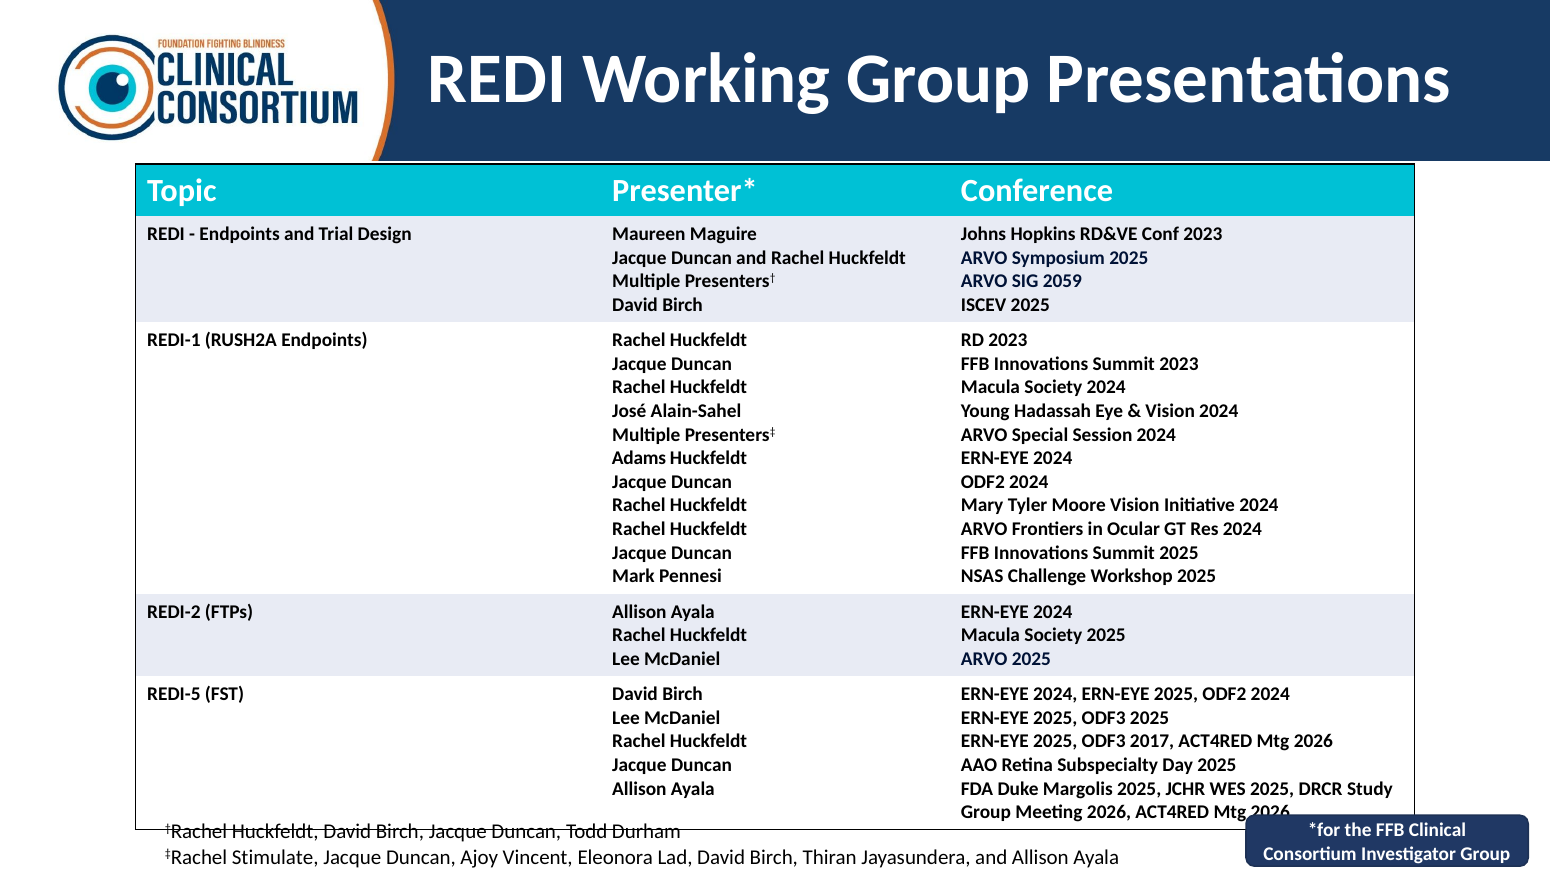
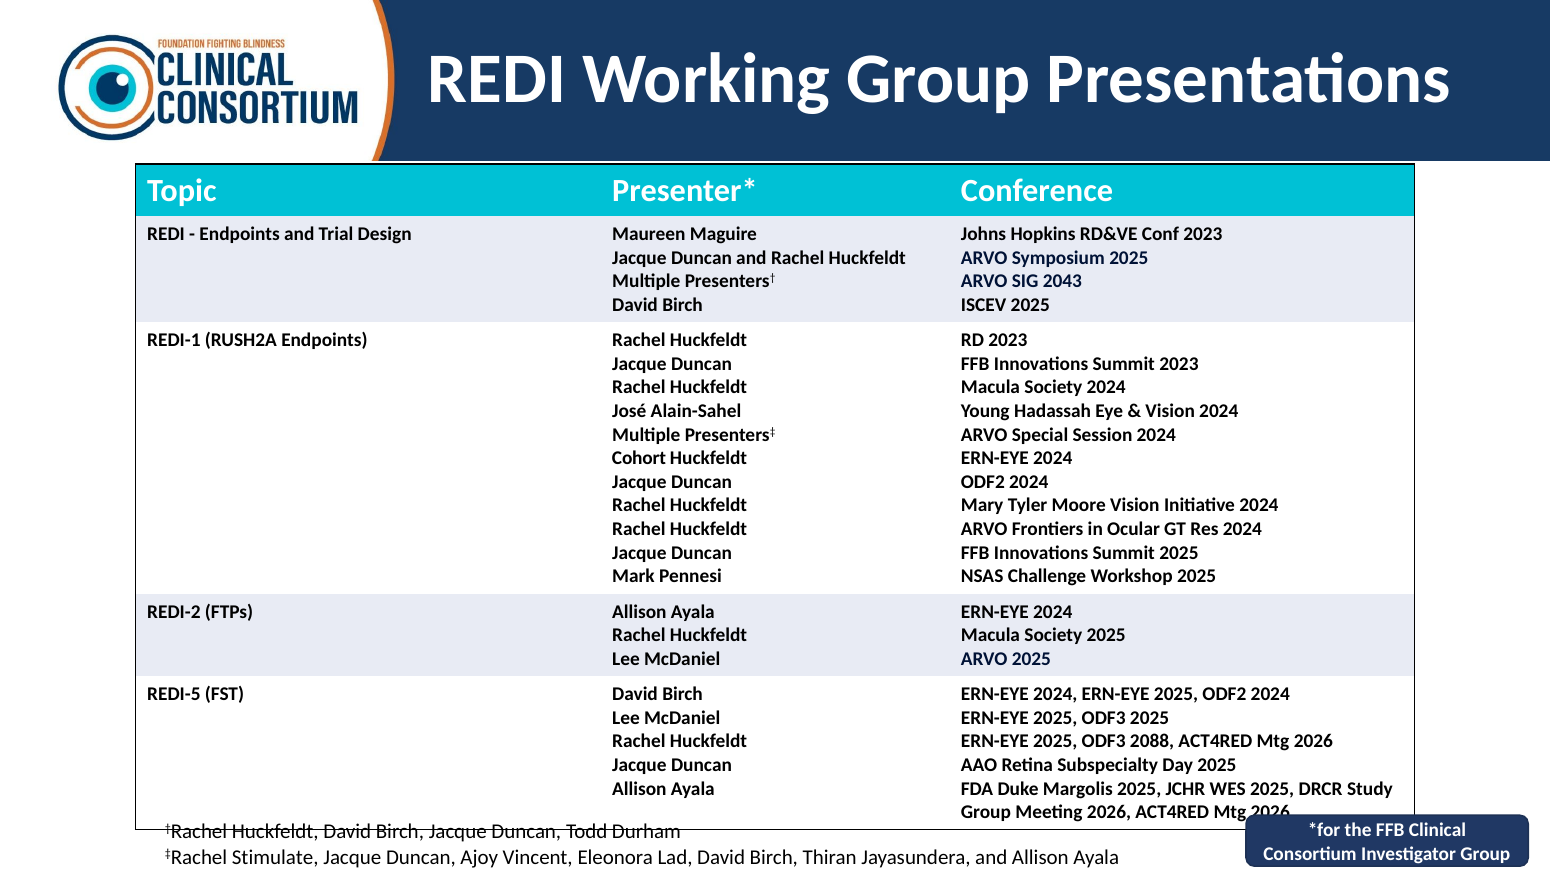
2059: 2059 -> 2043
Adams: Adams -> Cohort
2017: 2017 -> 2088
